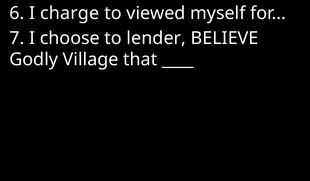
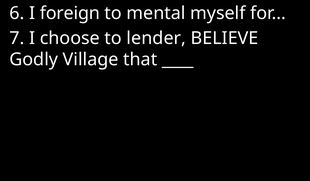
charge: charge -> foreign
viewed: viewed -> mental
